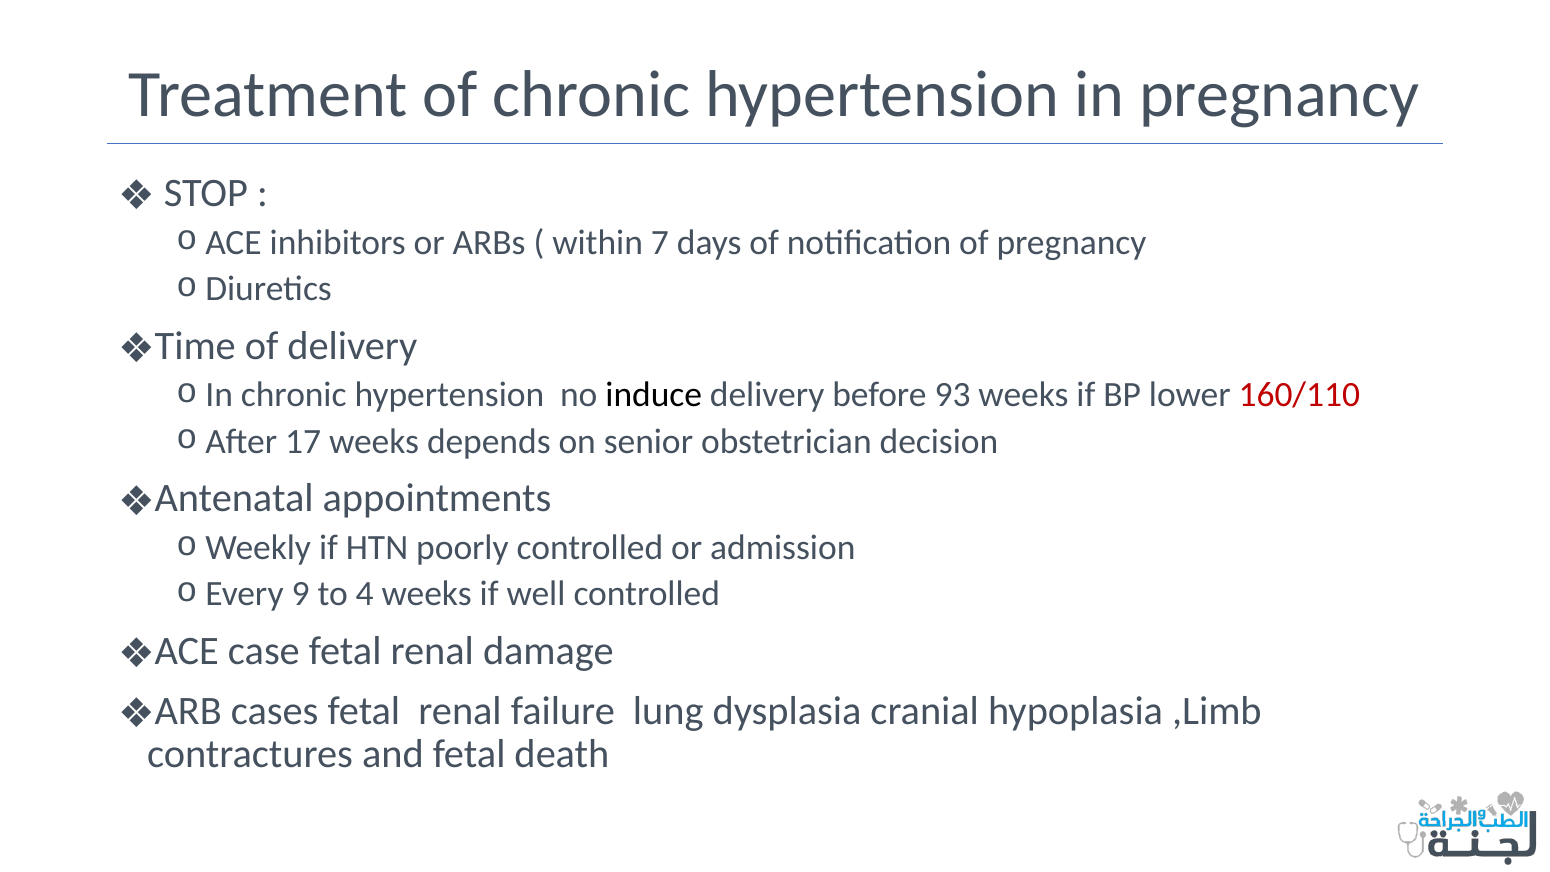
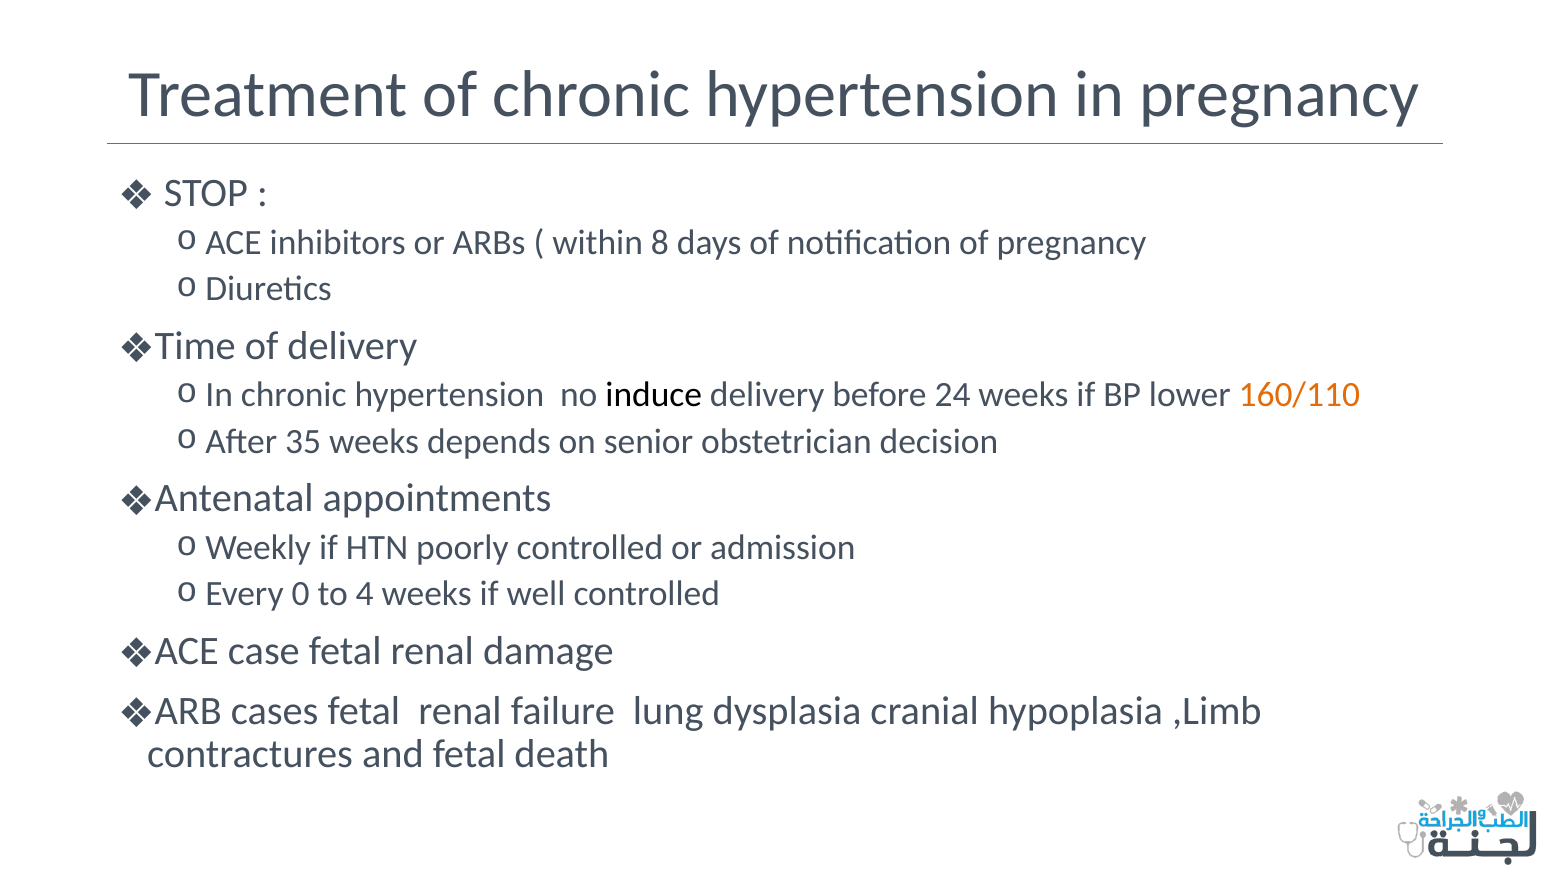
7: 7 -> 8
93: 93 -> 24
160/110 colour: red -> orange
17: 17 -> 35
9: 9 -> 0
